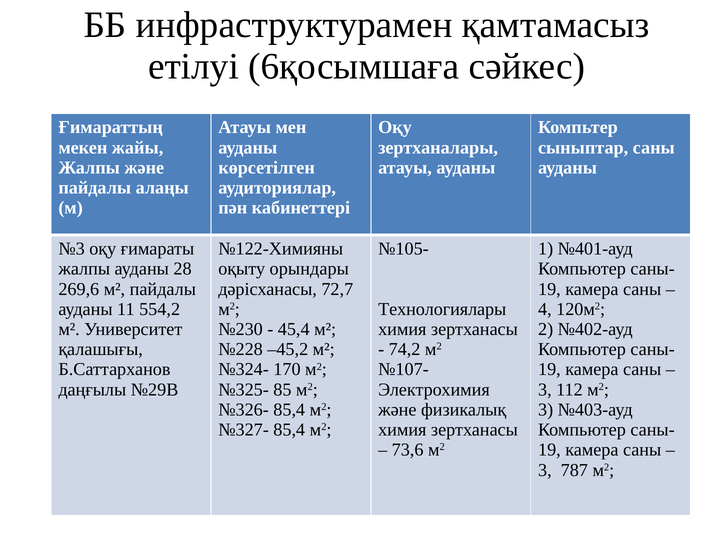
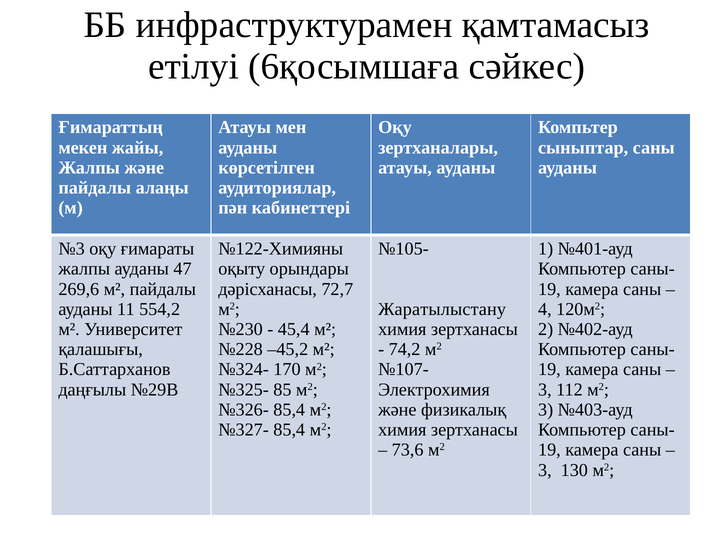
28: 28 -> 47
Технологиялары: Технологиялары -> Жаратылыстану
787: 787 -> 130
